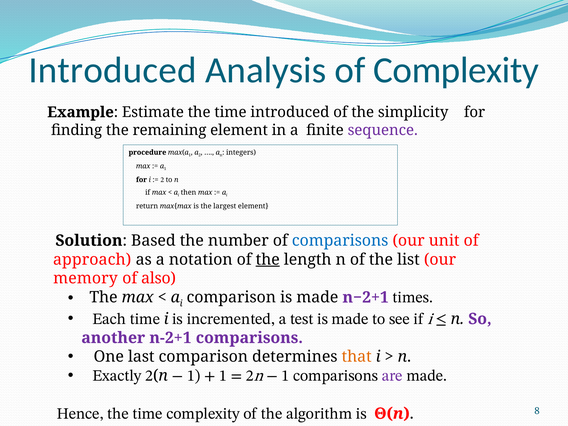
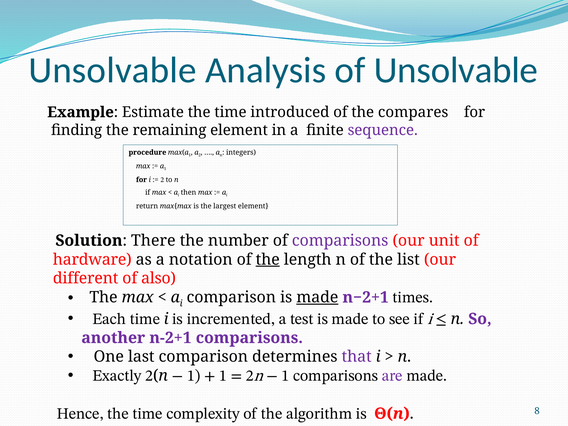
Introduced at (112, 70): Introduced -> Unsolvable
of Complexity: Complexity -> Unsolvable
simplicity: simplicity -> compares
Based: Based -> There
comparisons at (340, 241) colour: blue -> purple
approach: approach -> hardware
memory: memory -> different
made at (317, 297) underline: none -> present
that colour: orange -> purple
